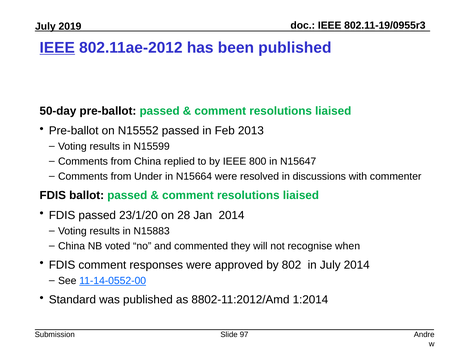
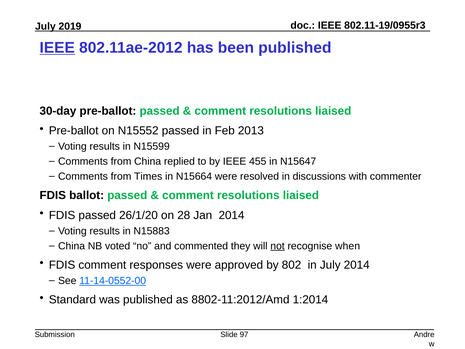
50-day: 50-day -> 30-day
800: 800 -> 455
Under: Under -> Times
23/1/20: 23/1/20 -> 26/1/20
not underline: none -> present
